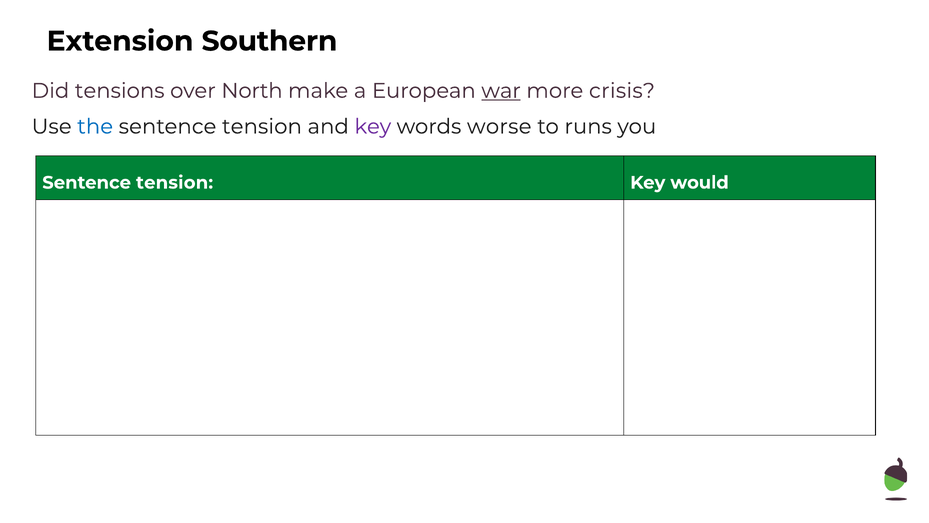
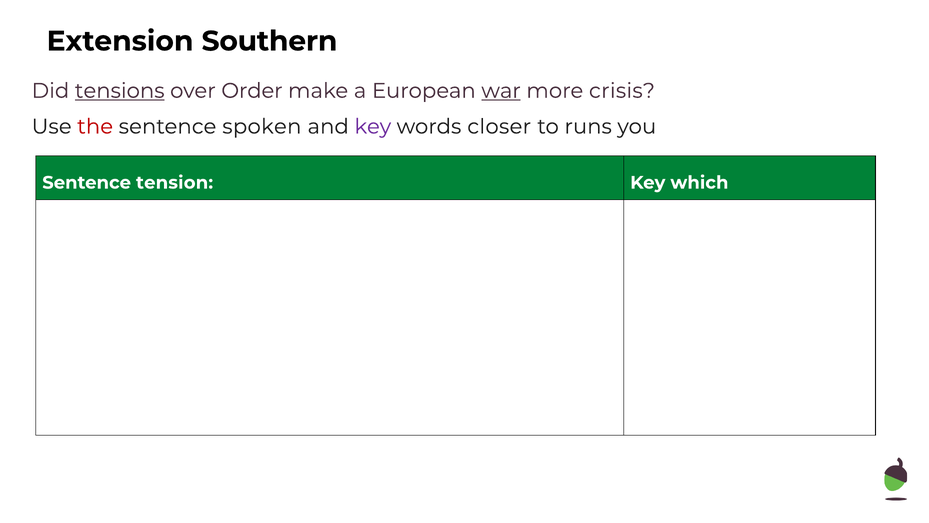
tensions underline: none -> present
North: North -> Order
the colour: blue -> red
tension at (262, 126): tension -> spoken
worse: worse -> closer
would: would -> which
